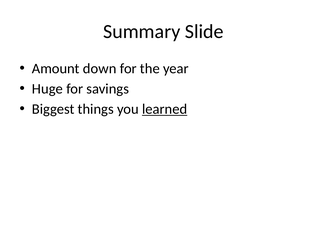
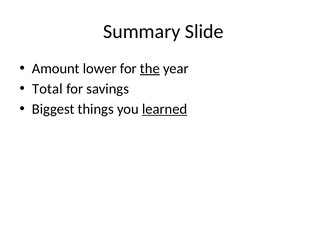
down: down -> lower
the underline: none -> present
Huge: Huge -> Total
